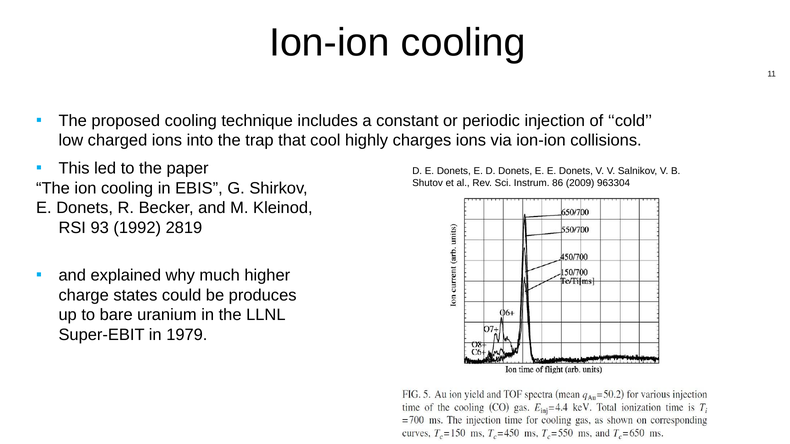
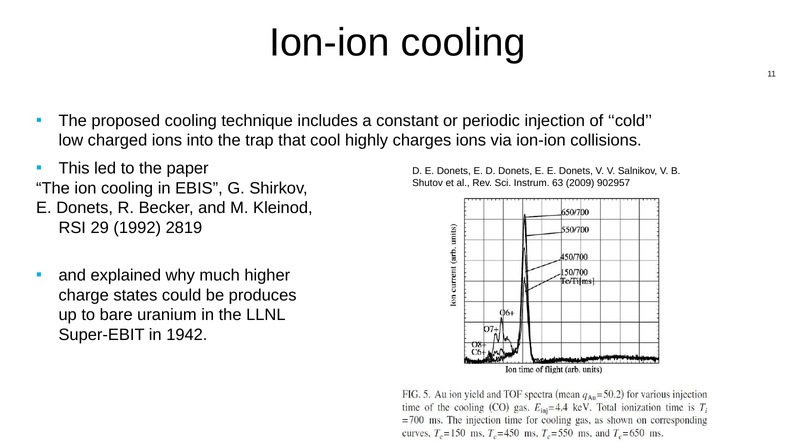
86: 86 -> 63
963304: 963304 -> 902957
93: 93 -> 29
1979: 1979 -> 1942
